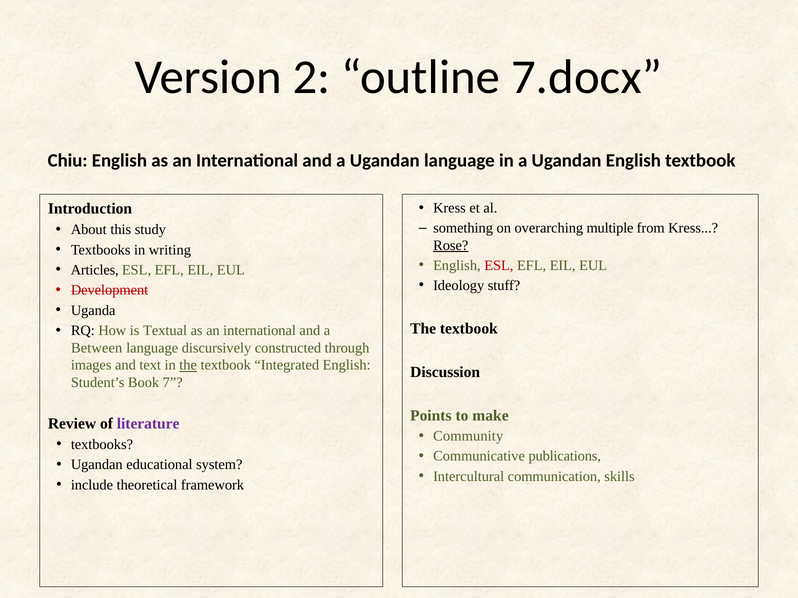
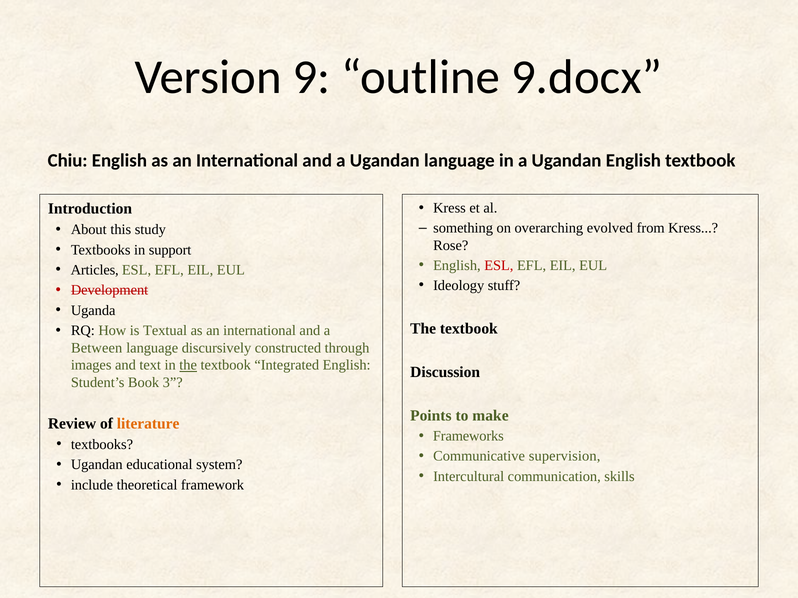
2: 2 -> 9
7.docx: 7.docx -> 9.docx
multiple: multiple -> evolved
Rose underline: present -> none
writing: writing -> support
7: 7 -> 3
literature colour: purple -> orange
Community: Community -> Frameworks
publications: publications -> supervision
